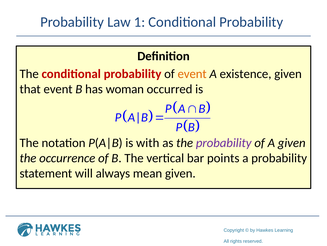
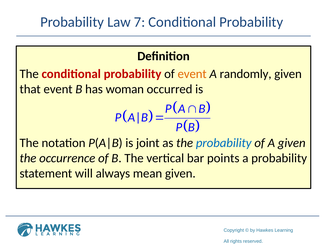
1: 1 -> 7
existence: existence -> randomly
with: with -> joint
probability at (224, 142) colour: purple -> blue
